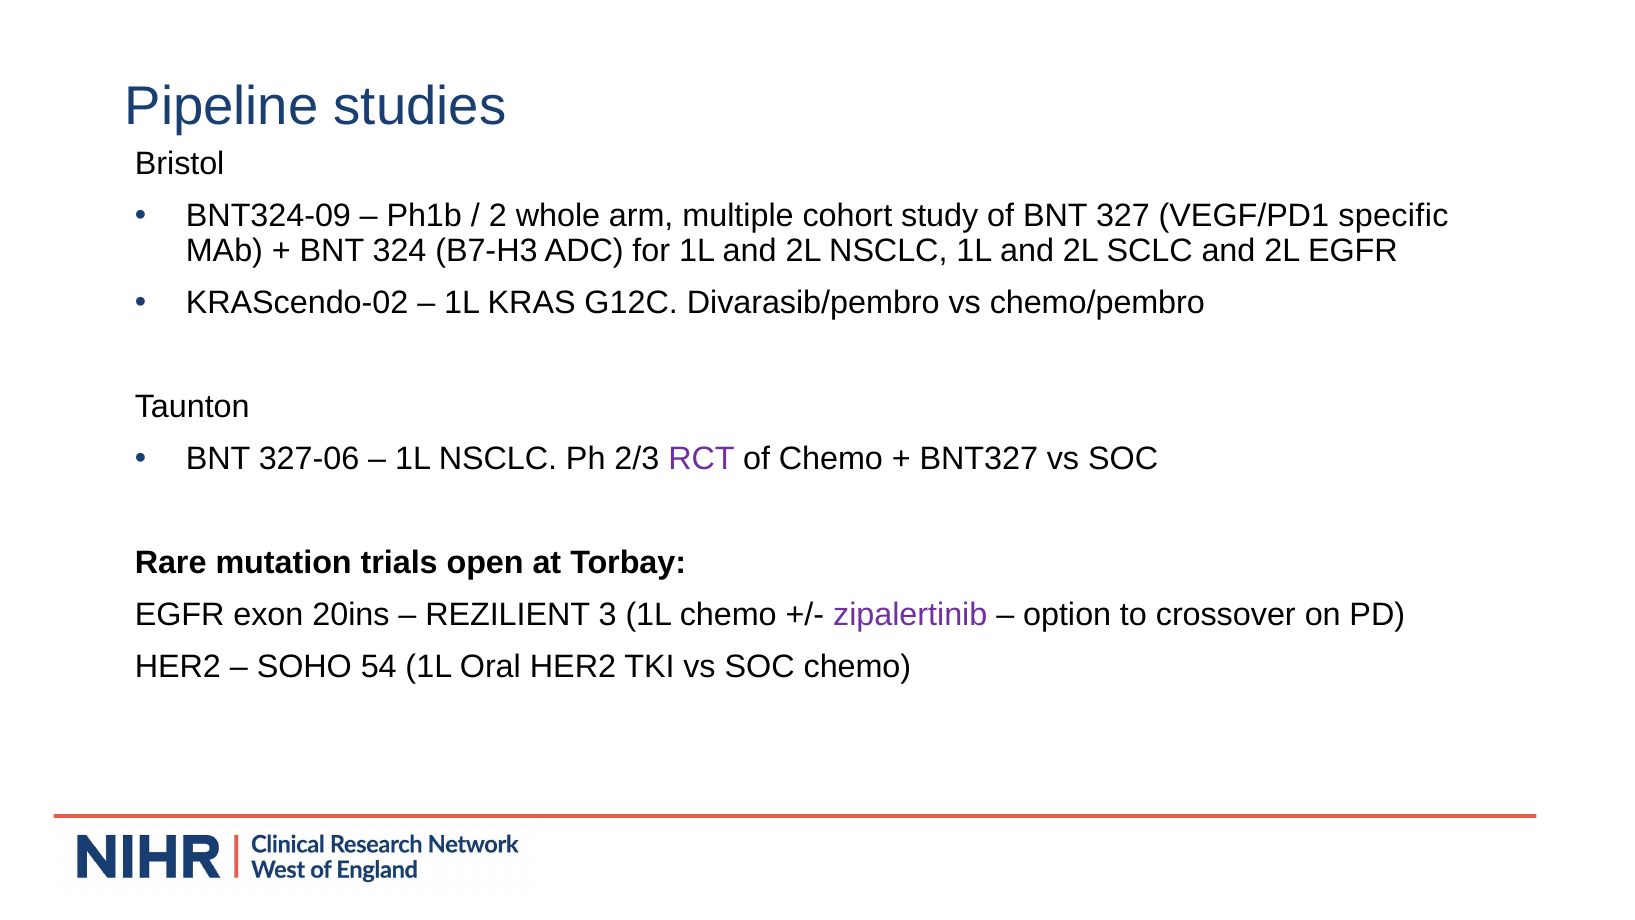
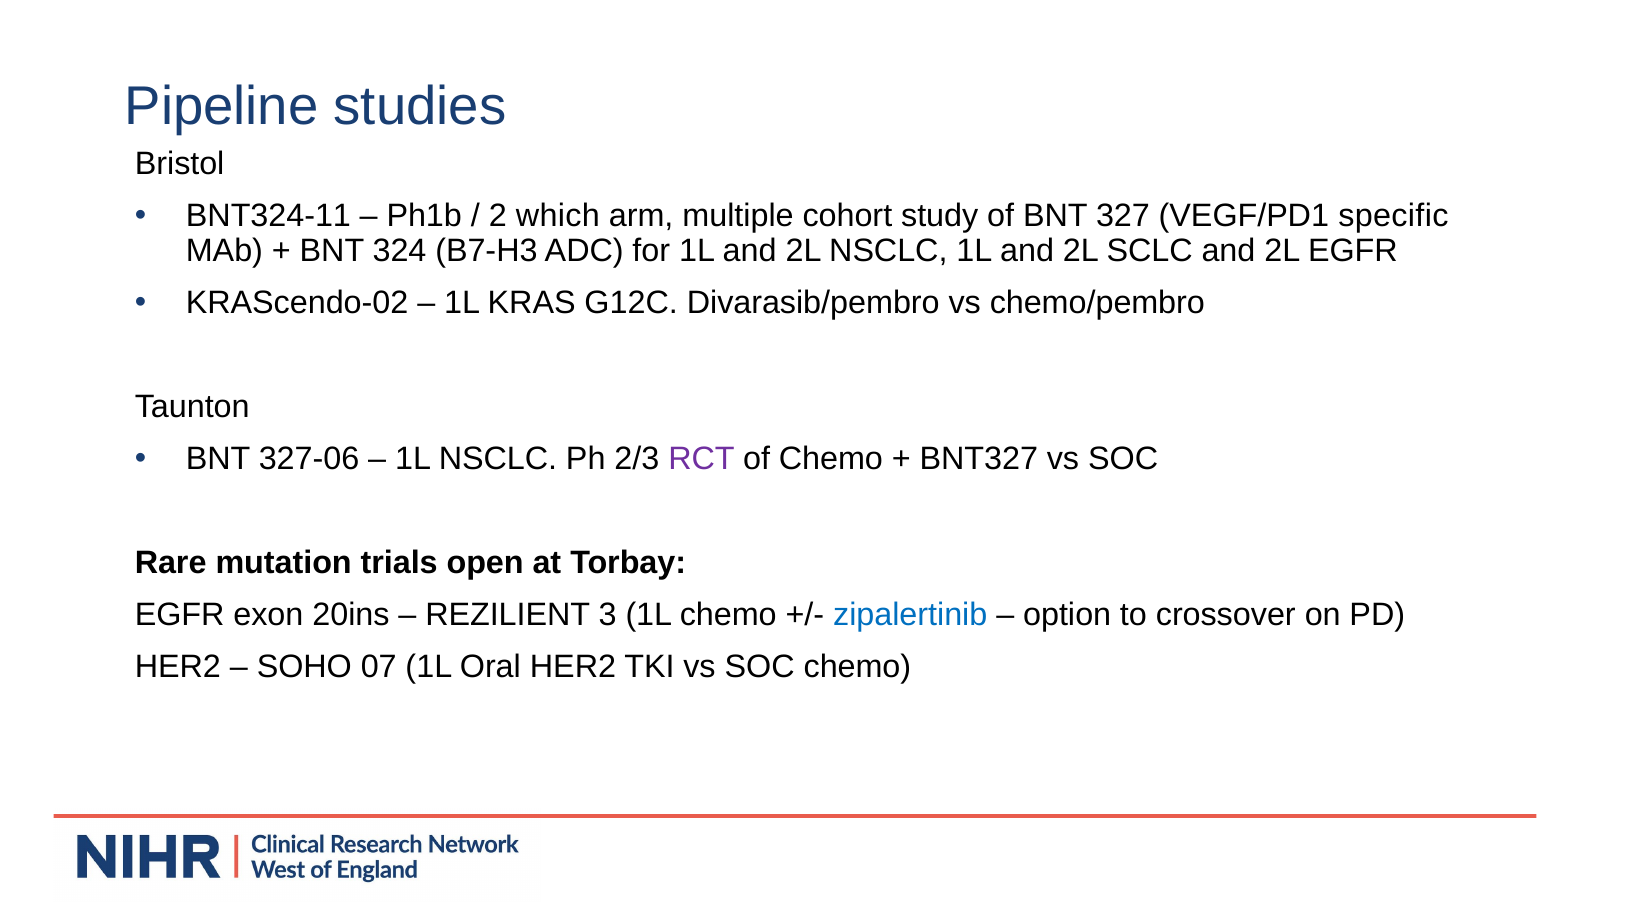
BNT324-09: BNT324-09 -> BNT324-11
whole: whole -> which
zipalertinib colour: purple -> blue
54: 54 -> 07
